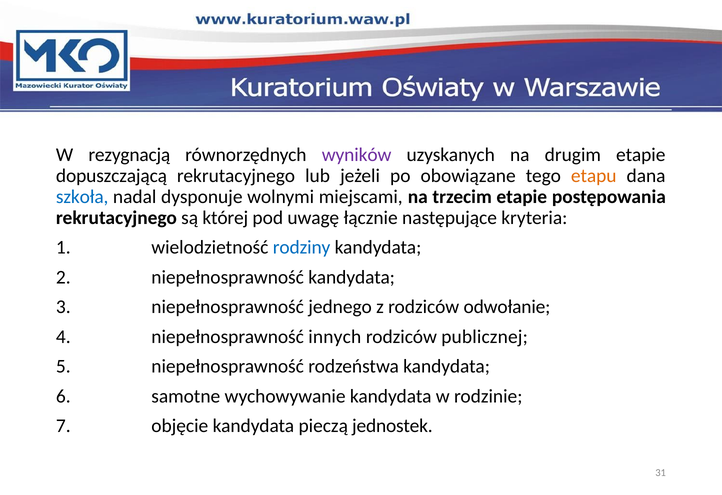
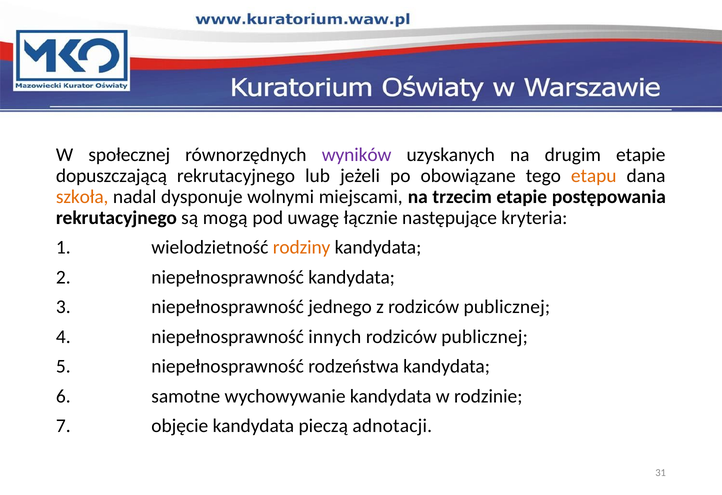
rezygnacją: rezygnacją -> społecznej
szkoła colour: blue -> orange
której: której -> mogą
rodziny colour: blue -> orange
z rodziców odwołanie: odwołanie -> publicznej
jednostek: jednostek -> adnotacji
